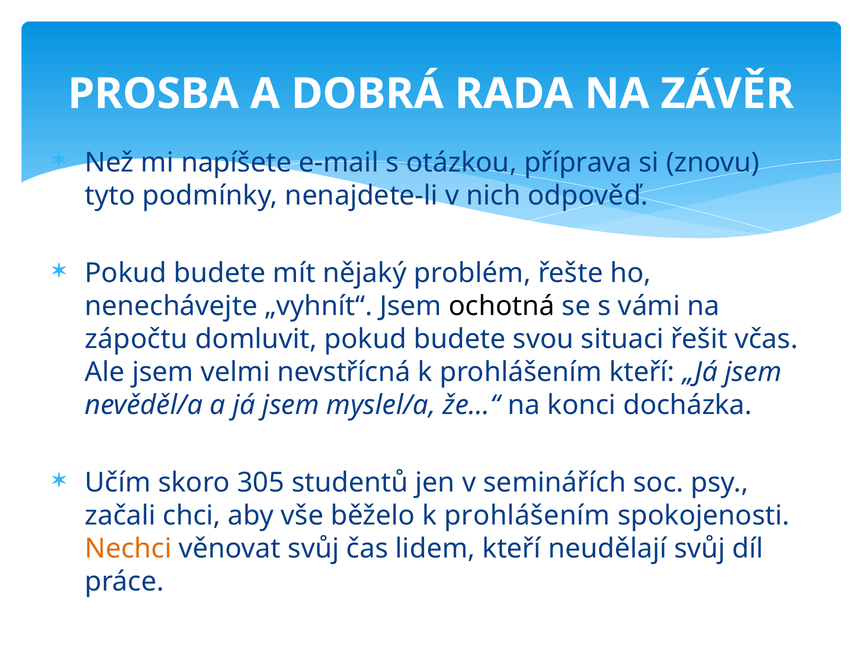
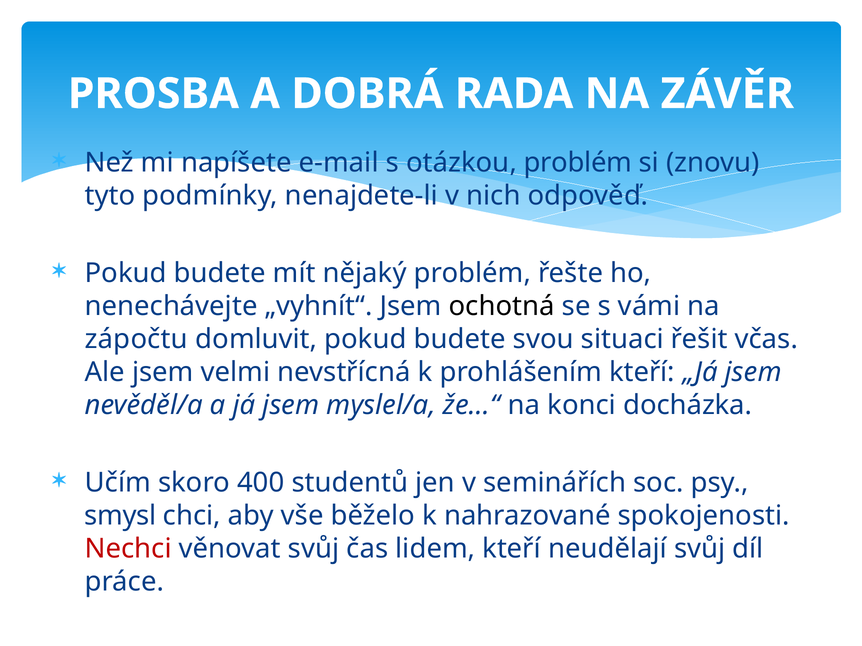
otázkou příprava: příprava -> problém
305: 305 -> 400
začali: začali -> smysl
běželo k prohlášením: prohlášením -> nahrazované
Nechci colour: orange -> red
